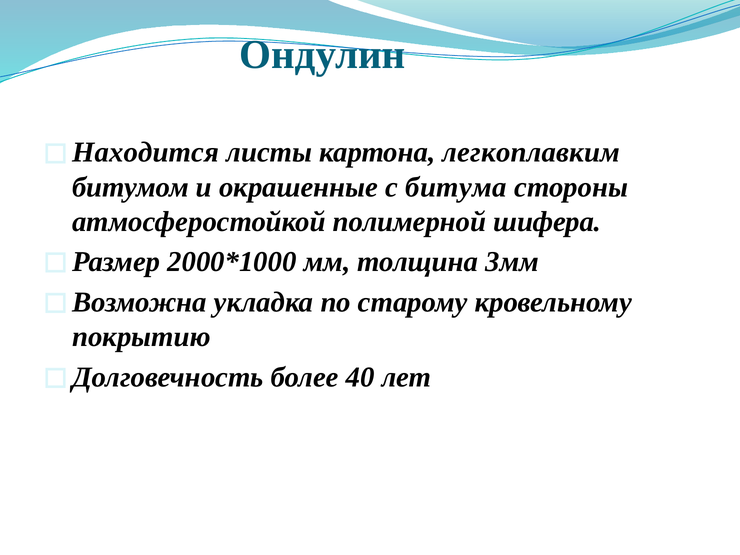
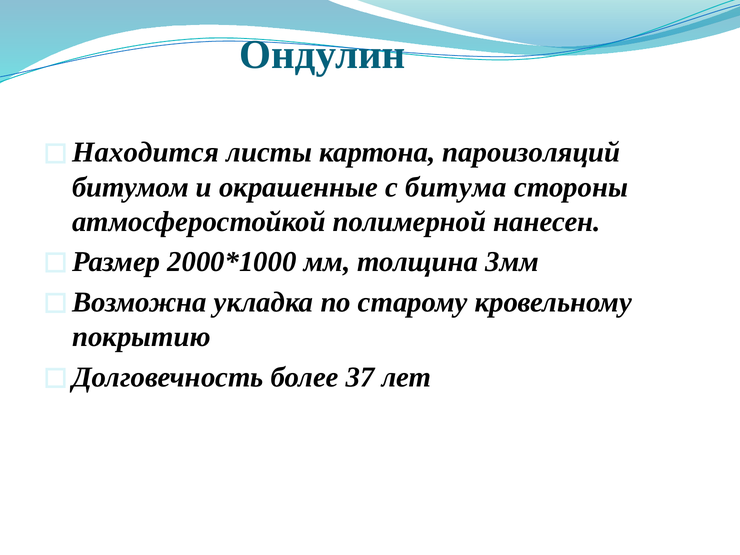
легкоплавким: легкоплавким -> пароизоляций
шифера: шифера -> нанесен
40: 40 -> 37
